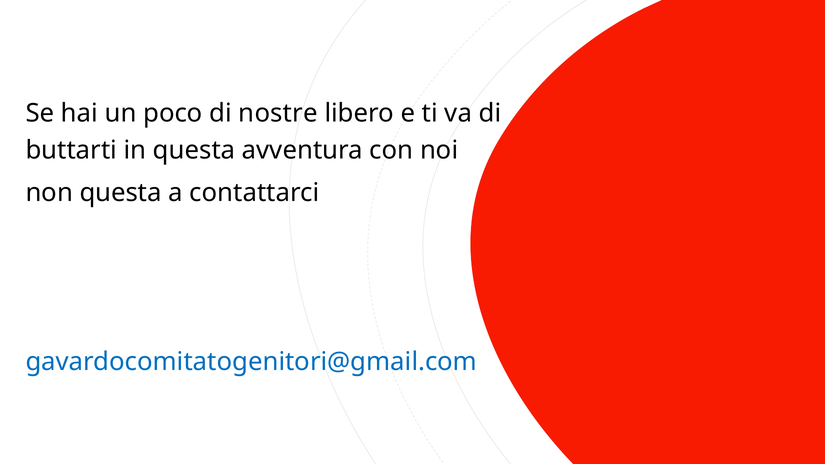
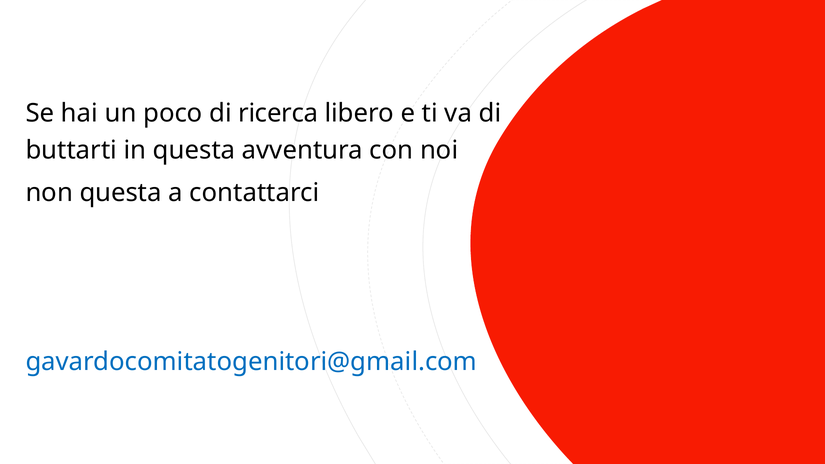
nostre: nostre -> ricerca
